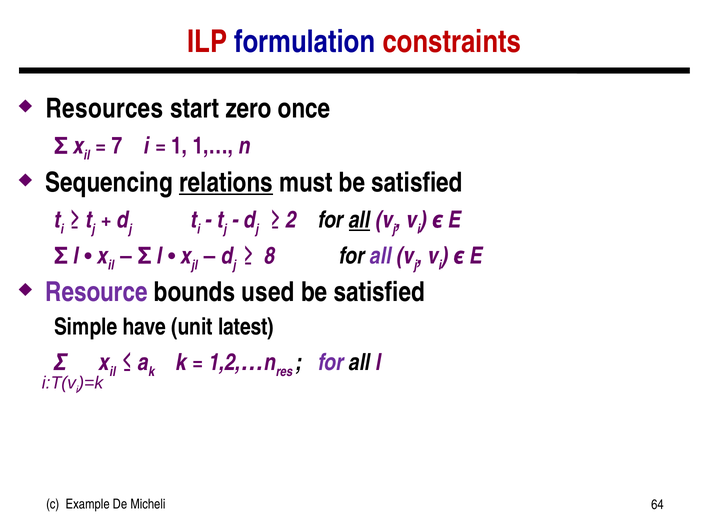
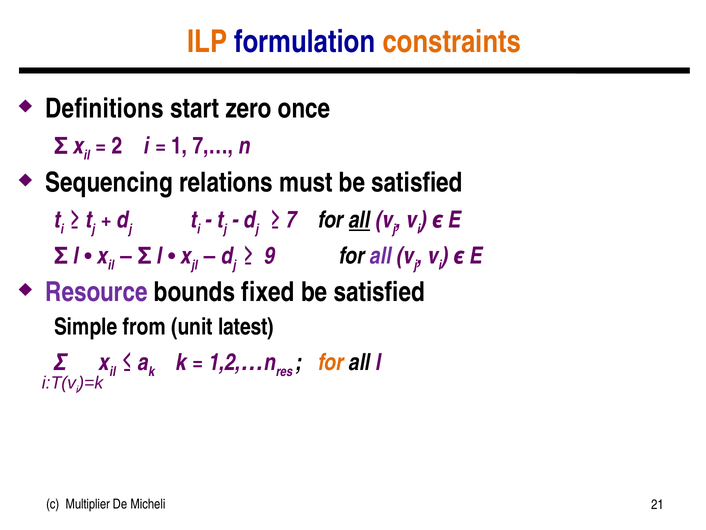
ILP colour: red -> orange
constraints colour: red -> orange
Resources: Resources -> Definitions
7: 7 -> 2
1,…: 1,… -> 7,…
relations underline: present -> none
2: 2 -> 7
8: 8 -> 9
used: used -> fixed
have: have -> from
for at (331, 362) colour: purple -> orange
Example: Example -> Multiplier
64: 64 -> 21
